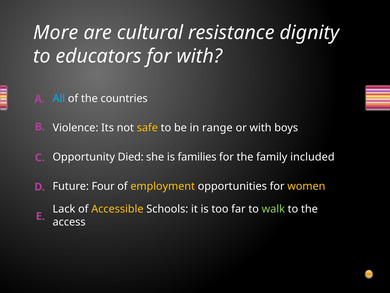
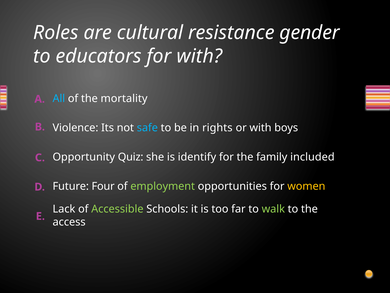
More: More -> Roles
dignity: dignity -> gender
countries: countries -> mortality
safe colour: yellow -> light blue
range: range -> rights
Died: Died -> Quiz
families: families -> identify
employment colour: yellow -> light green
Accessible colour: yellow -> light green
